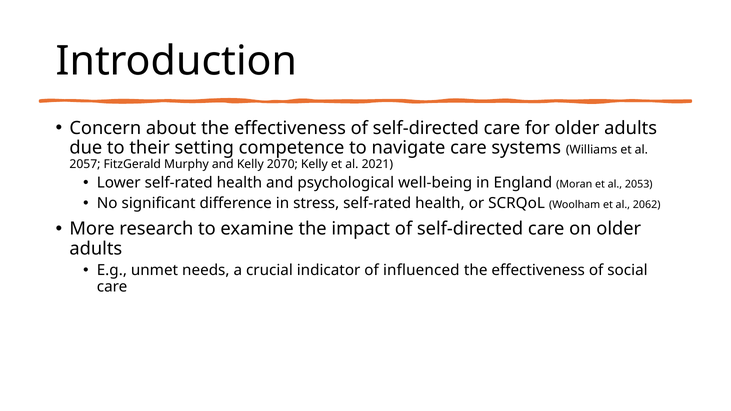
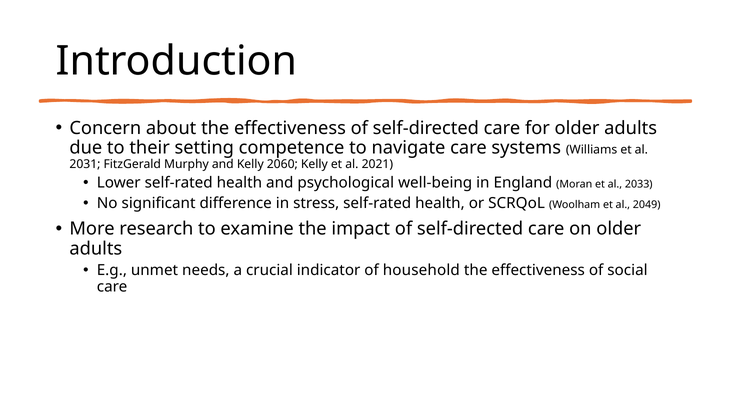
2057: 2057 -> 2031
2070: 2070 -> 2060
2053: 2053 -> 2033
2062: 2062 -> 2049
influenced: influenced -> household
